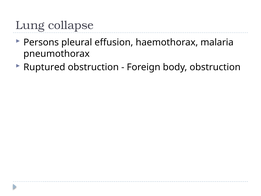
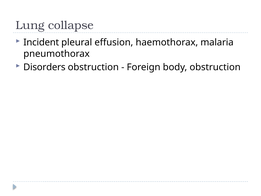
Persons: Persons -> Incident
Ruptured: Ruptured -> Disorders
